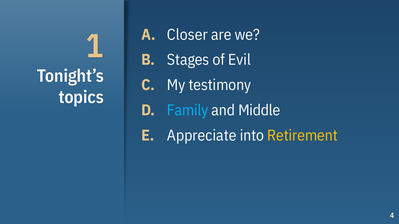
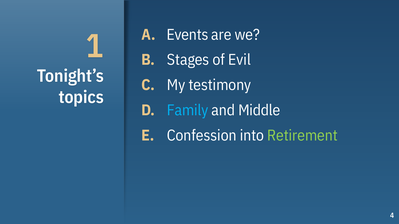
Closer: Closer -> Events
Appreciate: Appreciate -> Confession
Retirement colour: yellow -> light green
